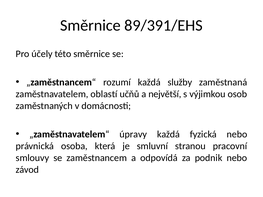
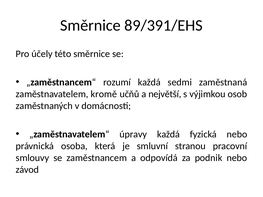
služby: služby -> sedmi
oblastí: oblastí -> kromě
